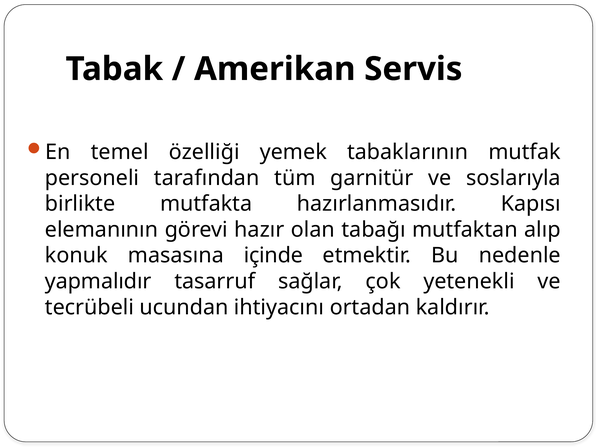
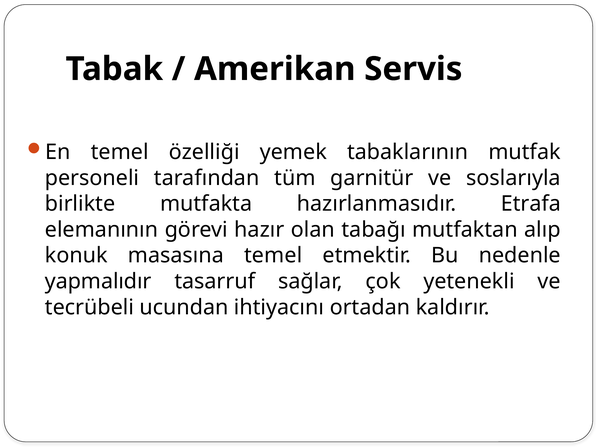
Kapısı: Kapısı -> Etrafa
masasına içinde: içinde -> temel
